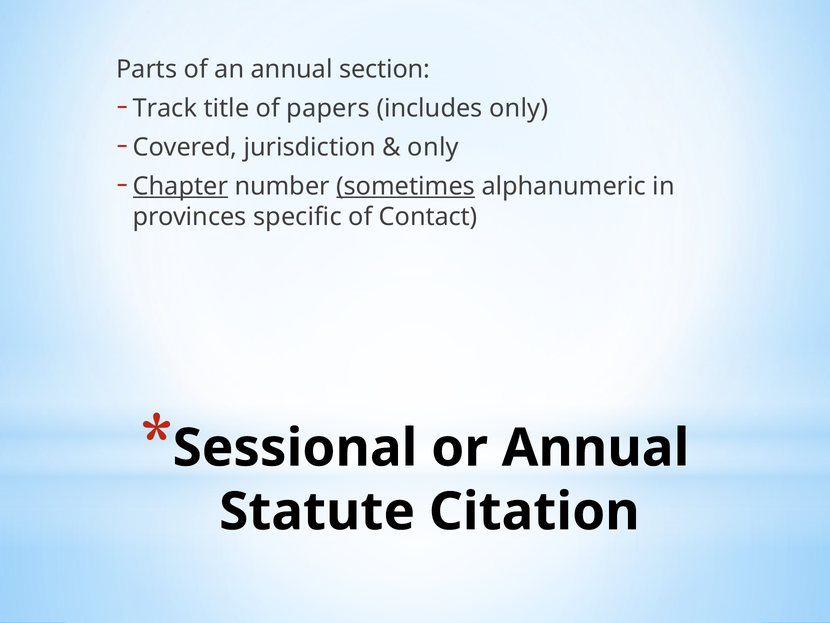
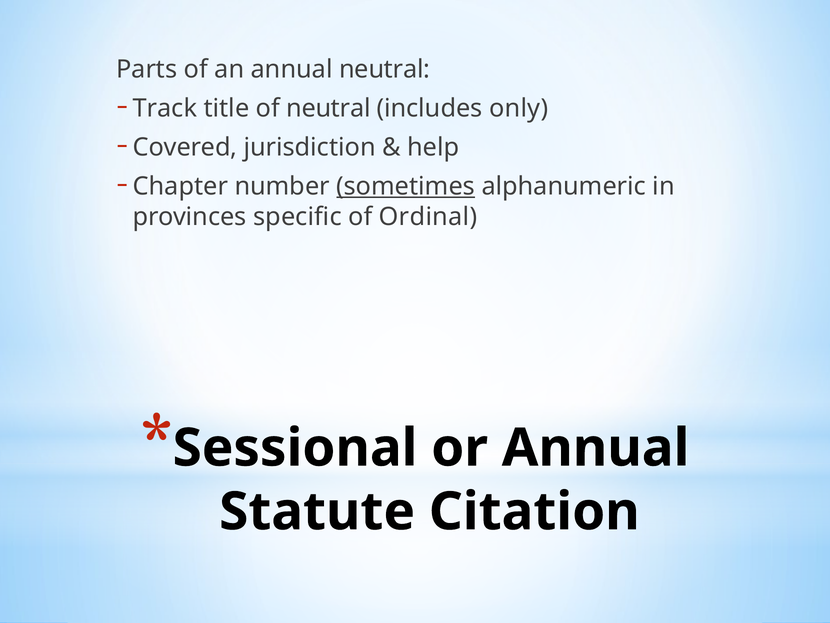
annual section: section -> neutral
of papers: papers -> neutral
only at (433, 147): only -> help
Chapter underline: present -> none
Contact: Contact -> Ordinal
